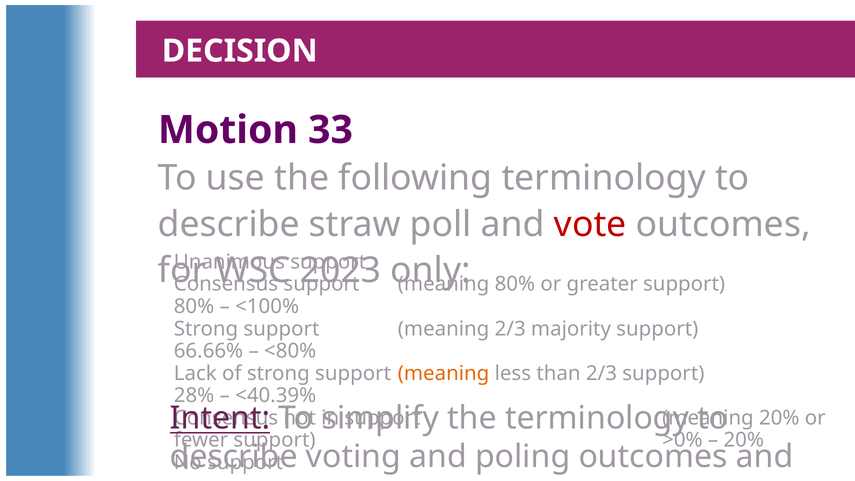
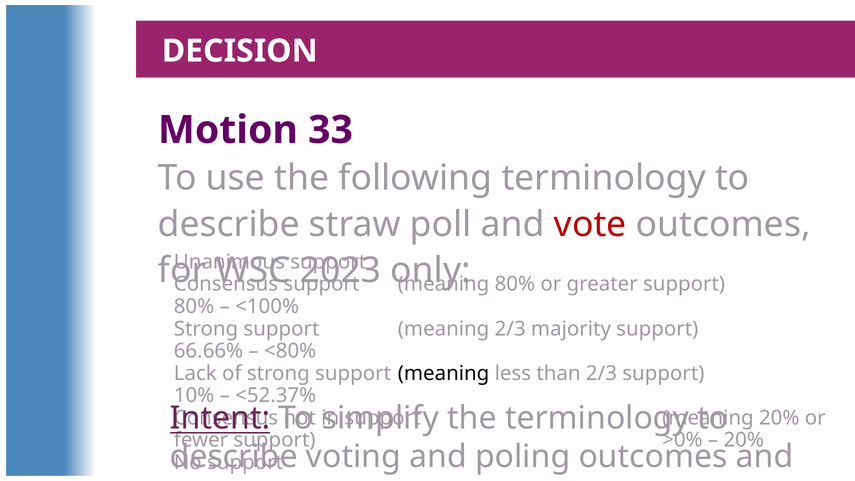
meaning at (444, 373) colour: orange -> black
28%: 28% -> 10%
<40.39%: <40.39% -> <52.37%
